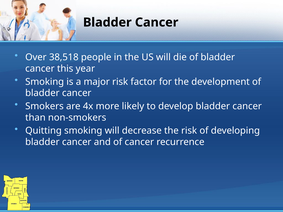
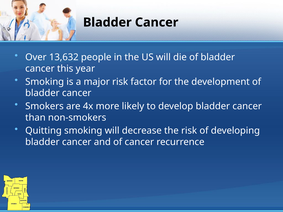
38,518: 38,518 -> 13,632
